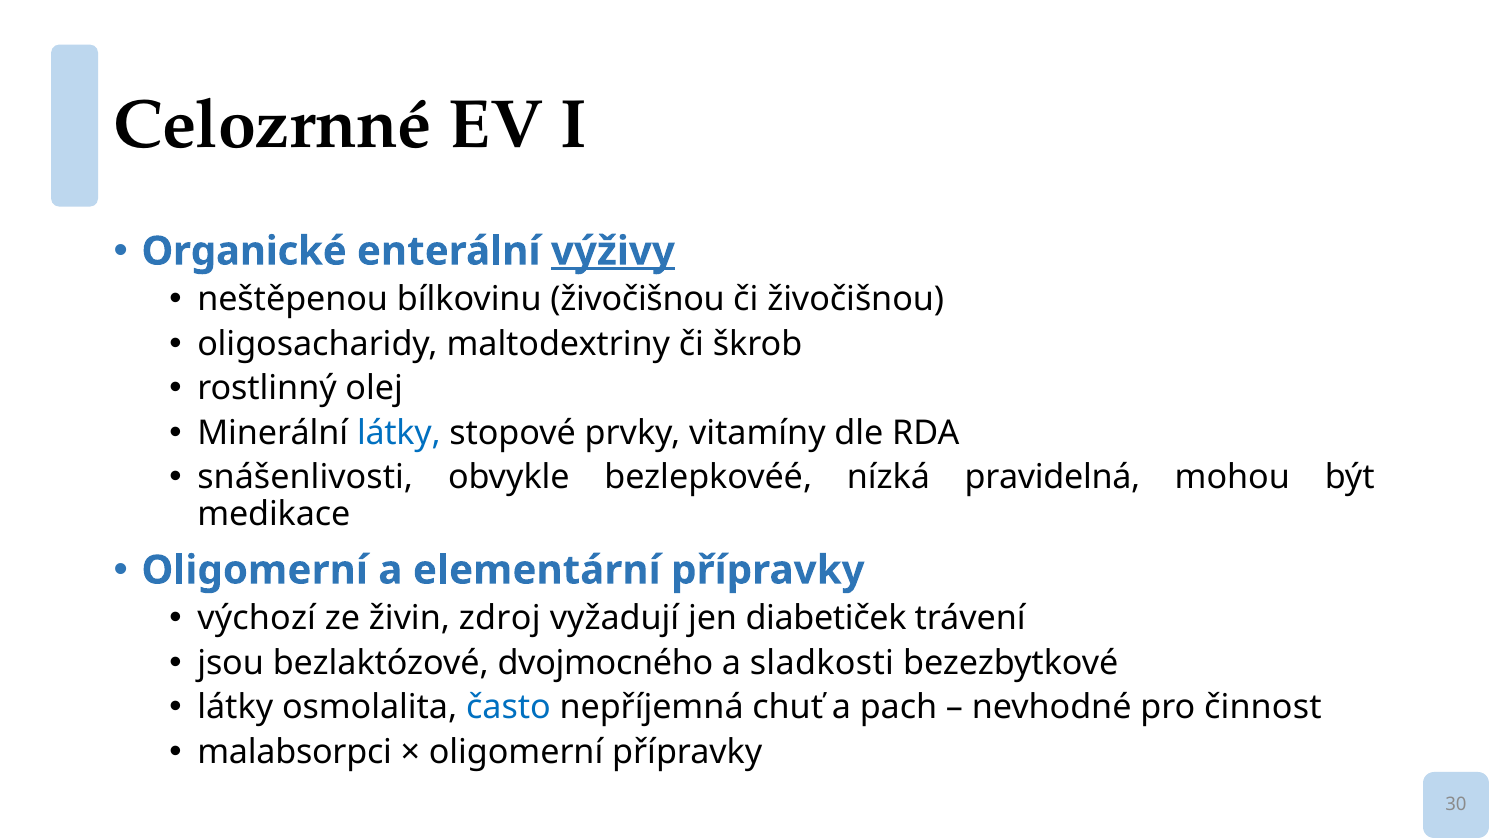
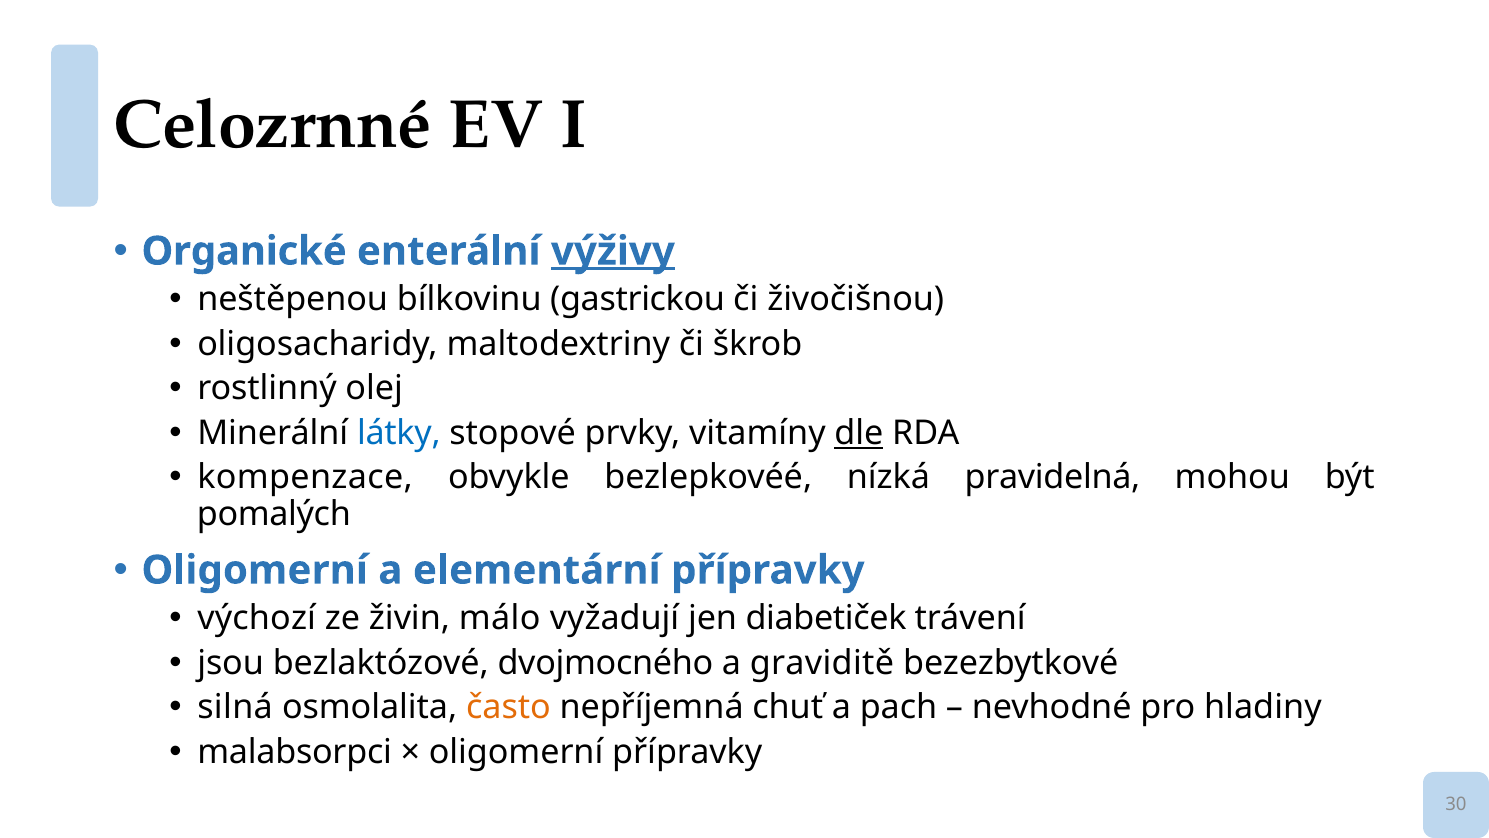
bílkovinu živočišnou: živočišnou -> gastrickou
dle underline: none -> present
snášenlivosti: snášenlivosti -> kompenzace
medikace: medikace -> pomalých
zdroj: zdroj -> málo
sladkosti: sladkosti -> graviditě
látky at (235, 707): látky -> silná
často colour: blue -> orange
činnost: činnost -> hladiny
